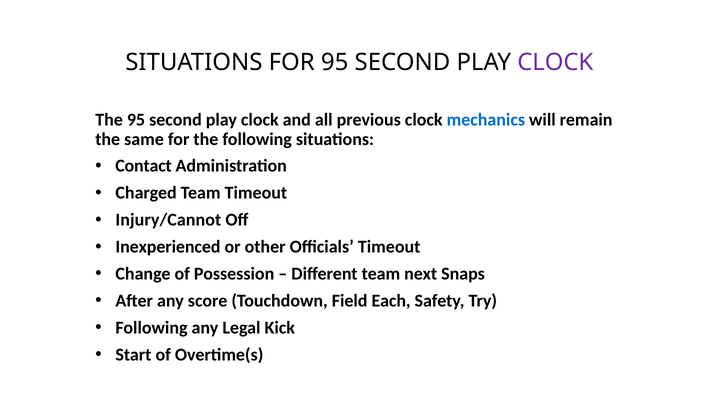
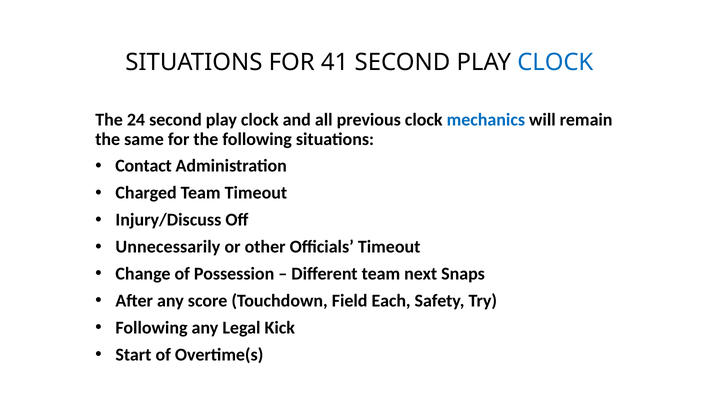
FOR 95: 95 -> 41
CLOCK at (555, 62) colour: purple -> blue
The 95: 95 -> 24
Injury/Cannot: Injury/Cannot -> Injury/Discuss
Inexperienced: Inexperienced -> Unnecessarily
